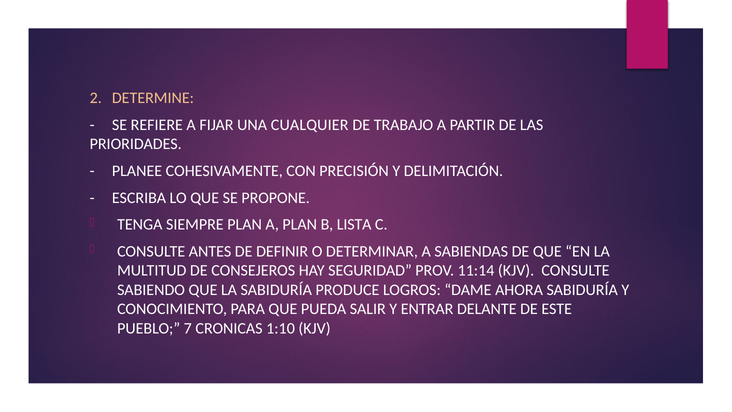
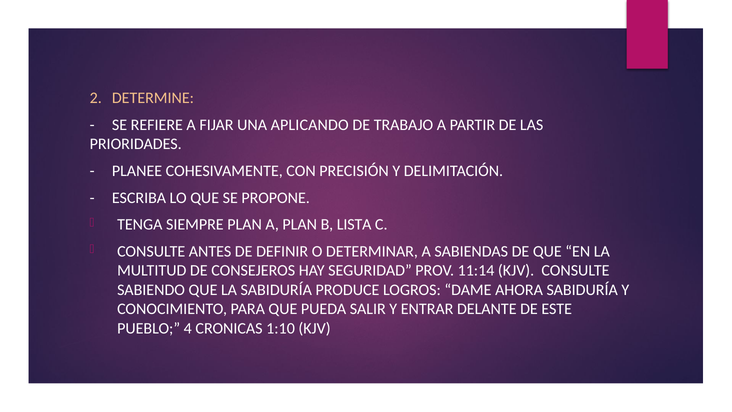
CUALQUIER: CUALQUIER -> APLICANDO
7: 7 -> 4
